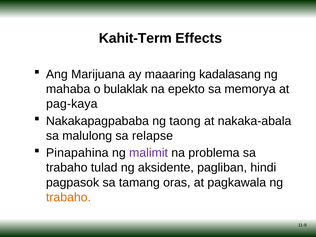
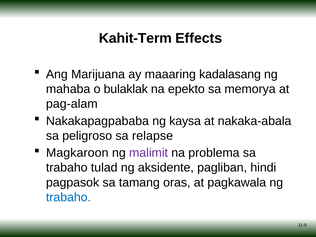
pag-kaya: pag-kaya -> pag-alam
taong: taong -> kaysa
malulong: malulong -> peligroso
Pinapahina: Pinapahina -> Magkaroon
trabaho at (68, 197) colour: orange -> blue
